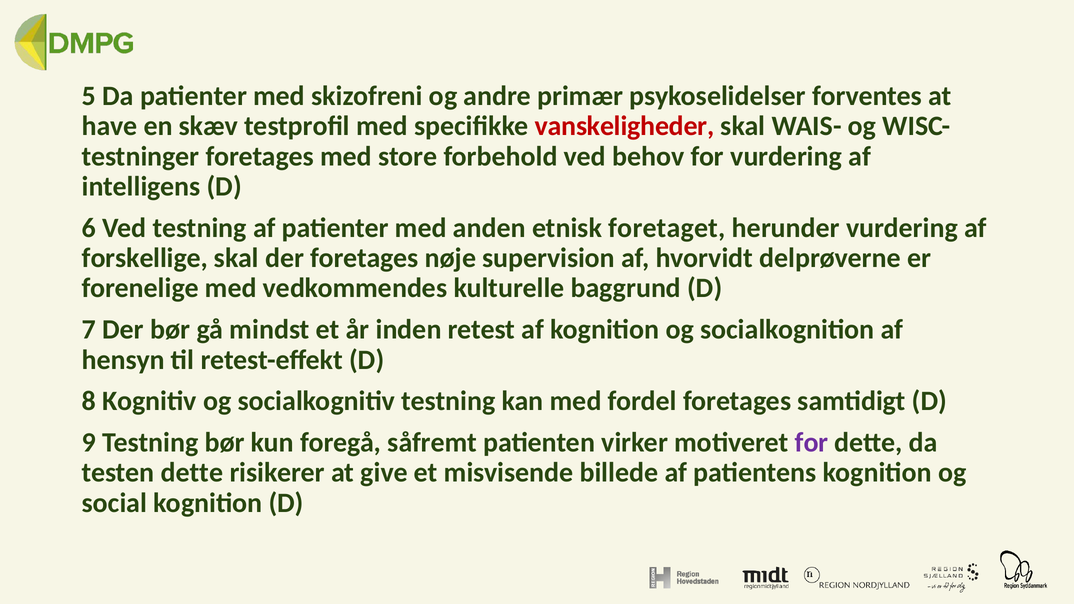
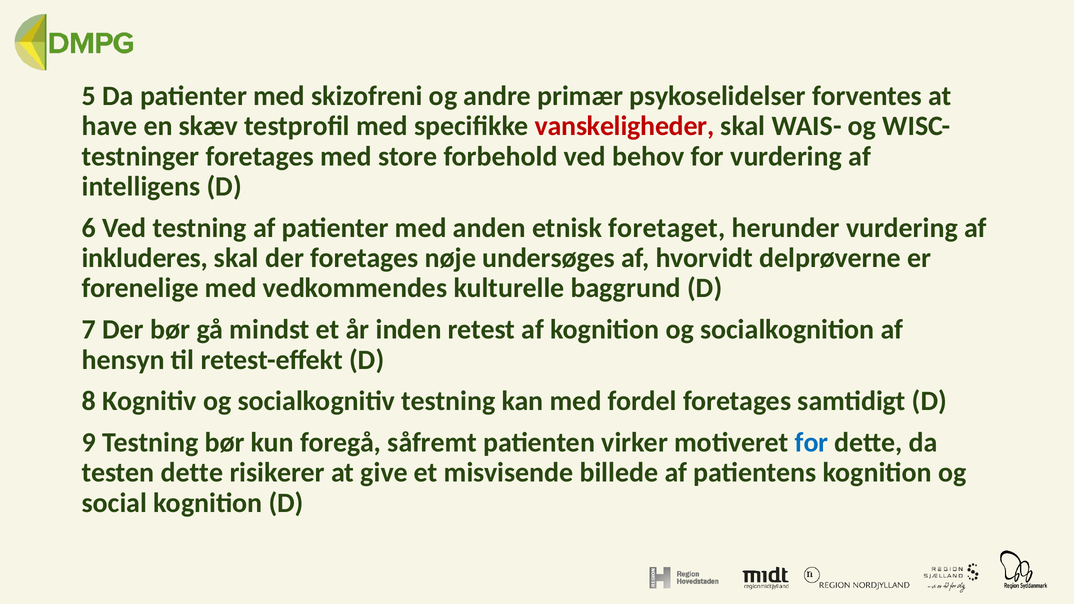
forskellige: forskellige -> inkluderes
supervision: supervision -> undersøges
for at (812, 443) colour: purple -> blue
